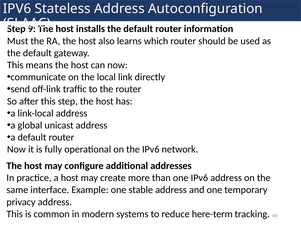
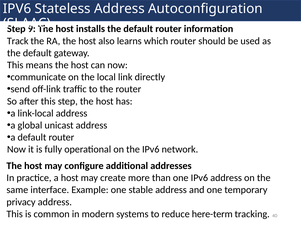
Must: Must -> Track
